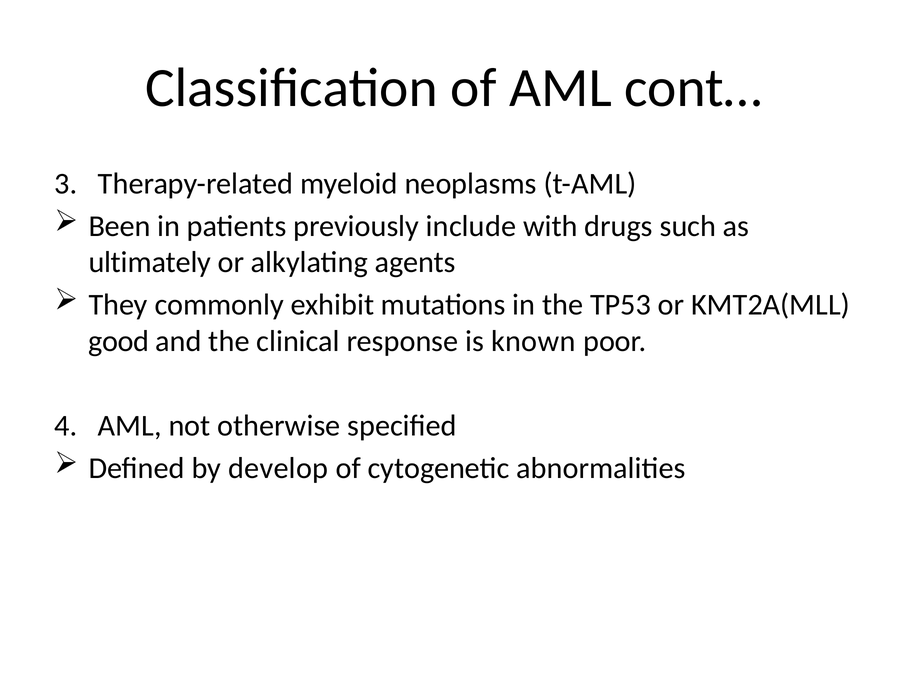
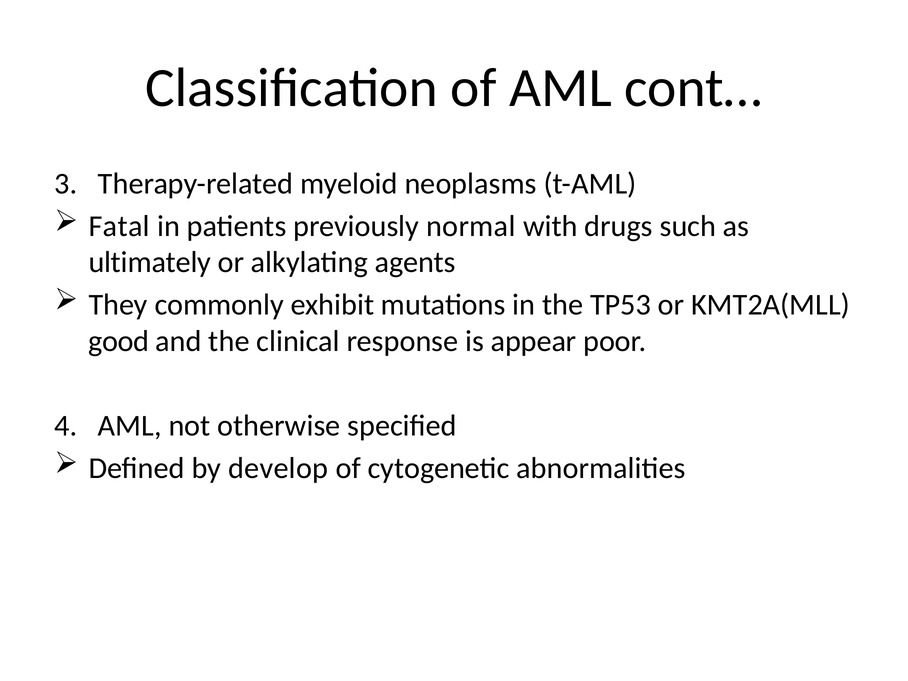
Been: Been -> Fatal
include: include -> normal
known: known -> appear
